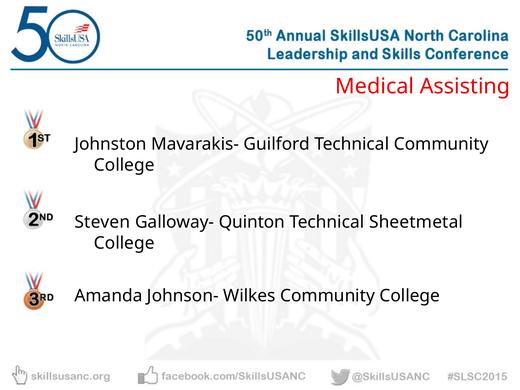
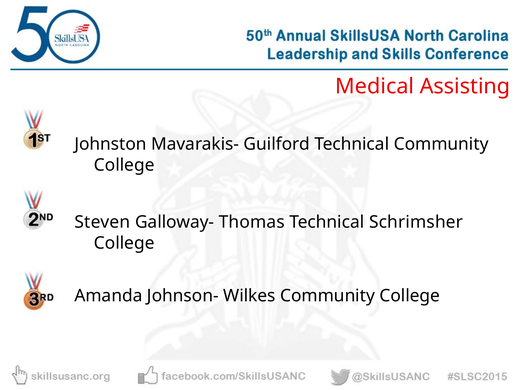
Quinton: Quinton -> Thomas
Sheetmetal: Sheetmetal -> Schrimsher
